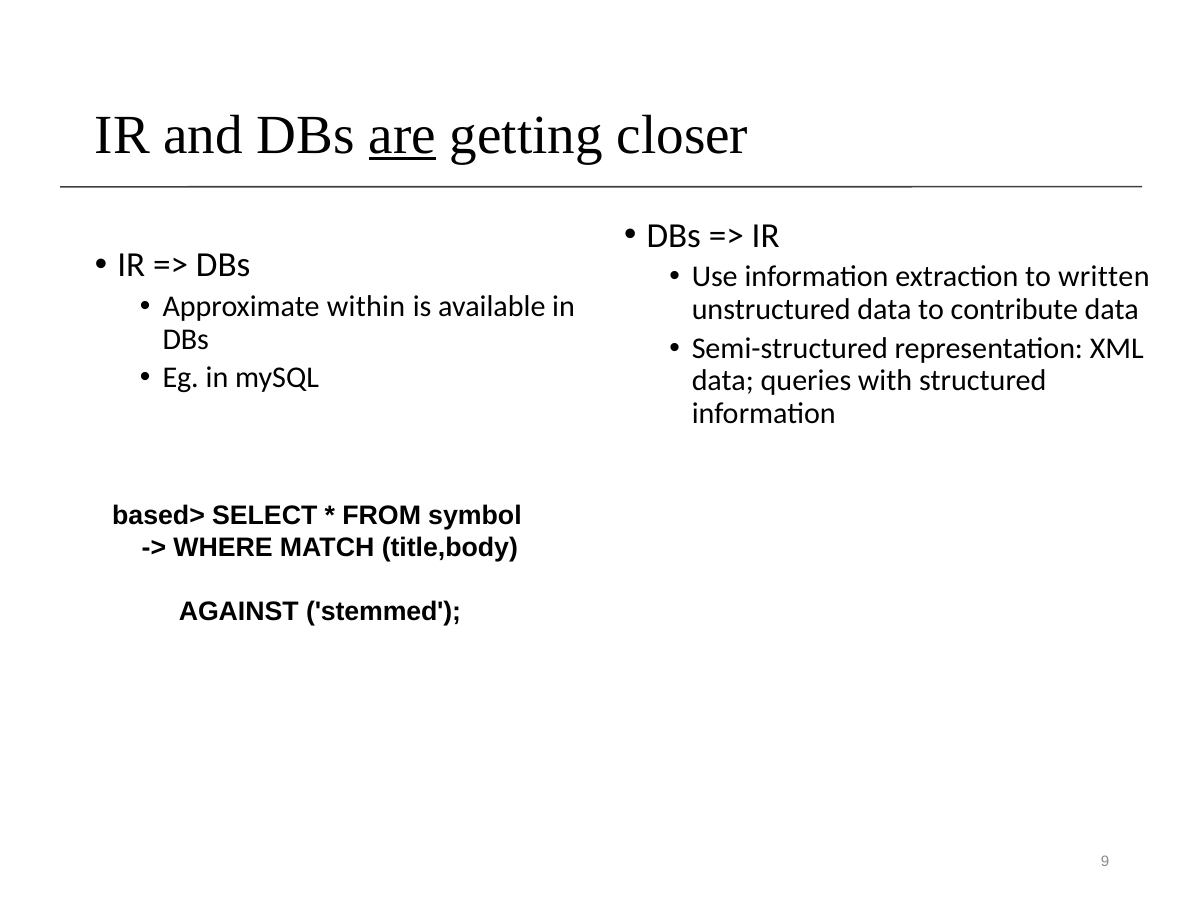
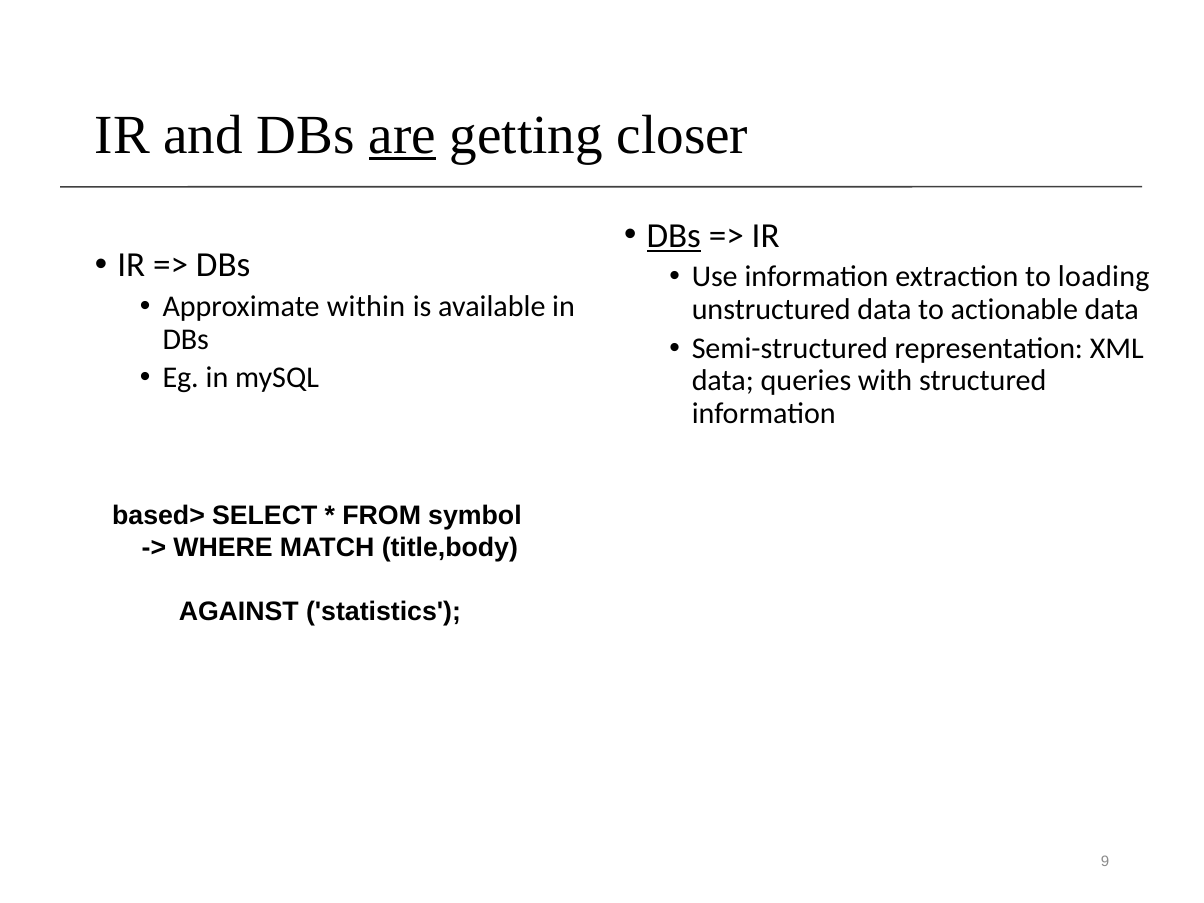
DBs at (674, 235) underline: none -> present
written: written -> loading
contribute: contribute -> actionable
stemmed: stemmed -> statistics
